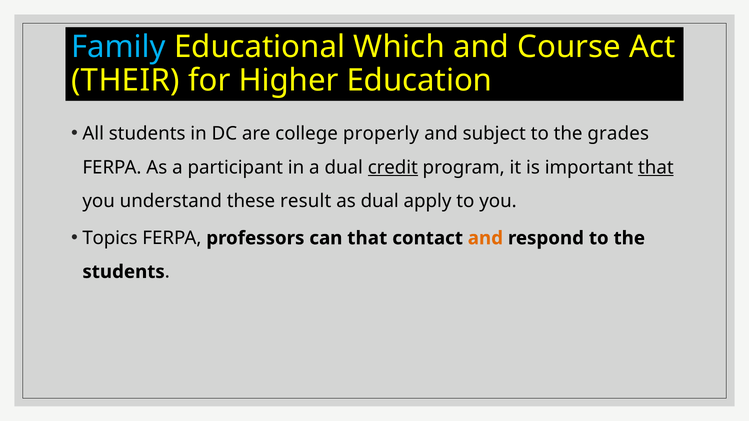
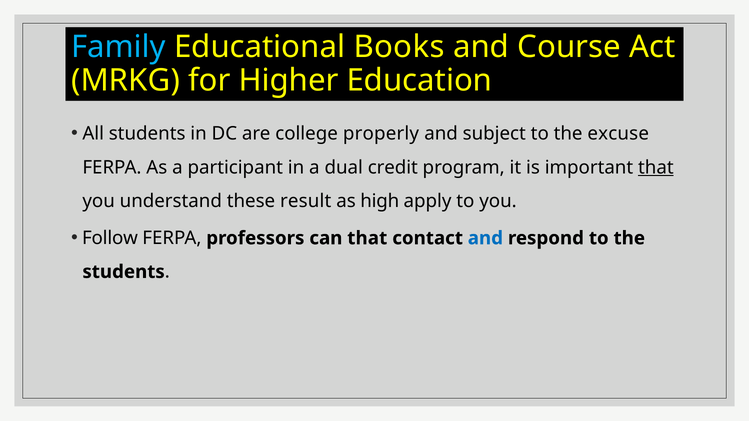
Which: Which -> Books
THEIR: THEIR -> MRKG
grades: grades -> excuse
credit underline: present -> none
as dual: dual -> high
Topics: Topics -> Follow
and at (485, 238) colour: orange -> blue
